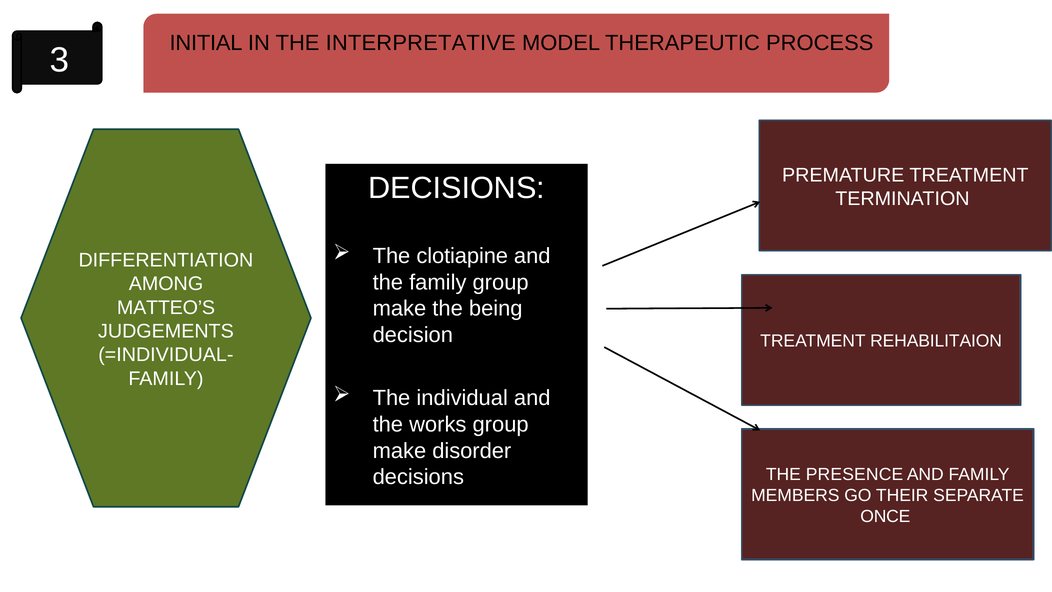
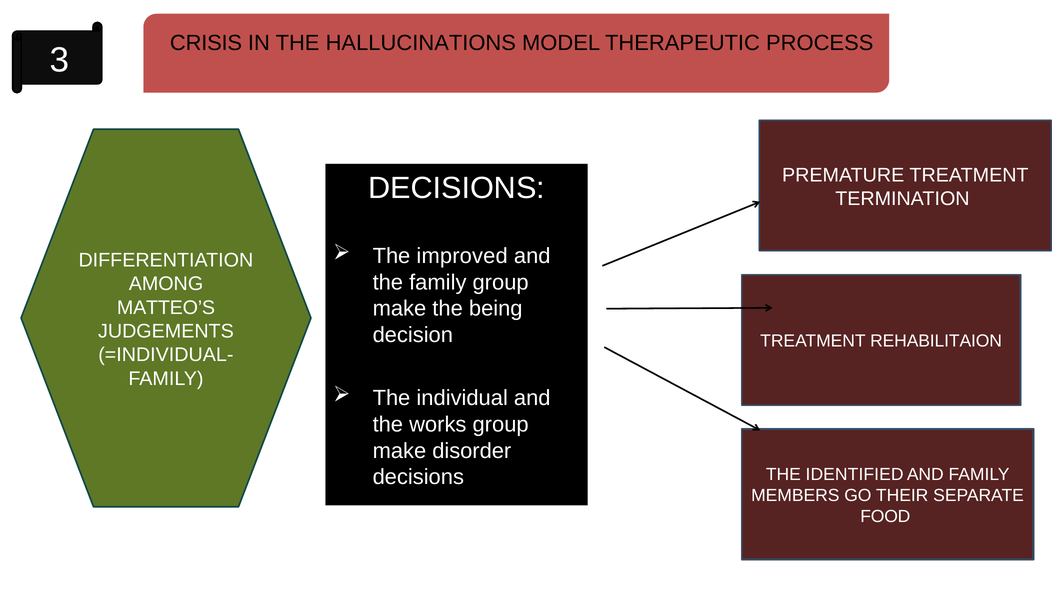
INITIAL: INITIAL -> CRISIS
INTERPRETATIVE: INTERPRETATIVE -> HALLUCINATIONS
clotiapine: clotiapine -> improved
PRESENCE: PRESENCE -> IDENTIFIED
ONCE: ONCE -> FOOD
